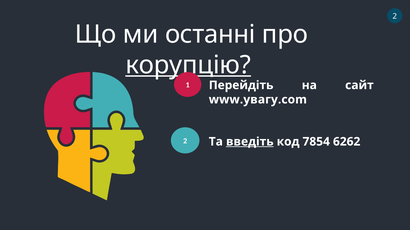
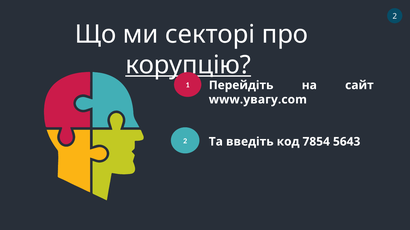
останні: останні -> секторі
введіть underline: present -> none
6262: 6262 -> 5643
